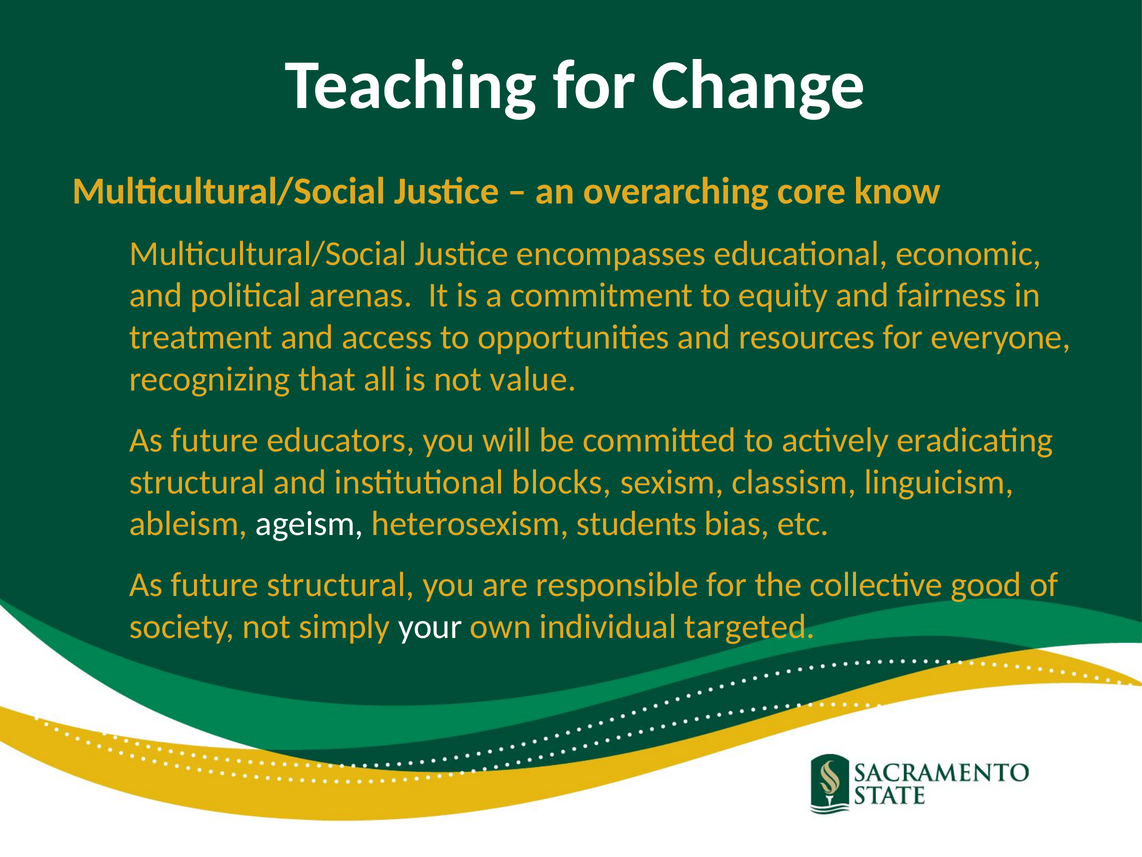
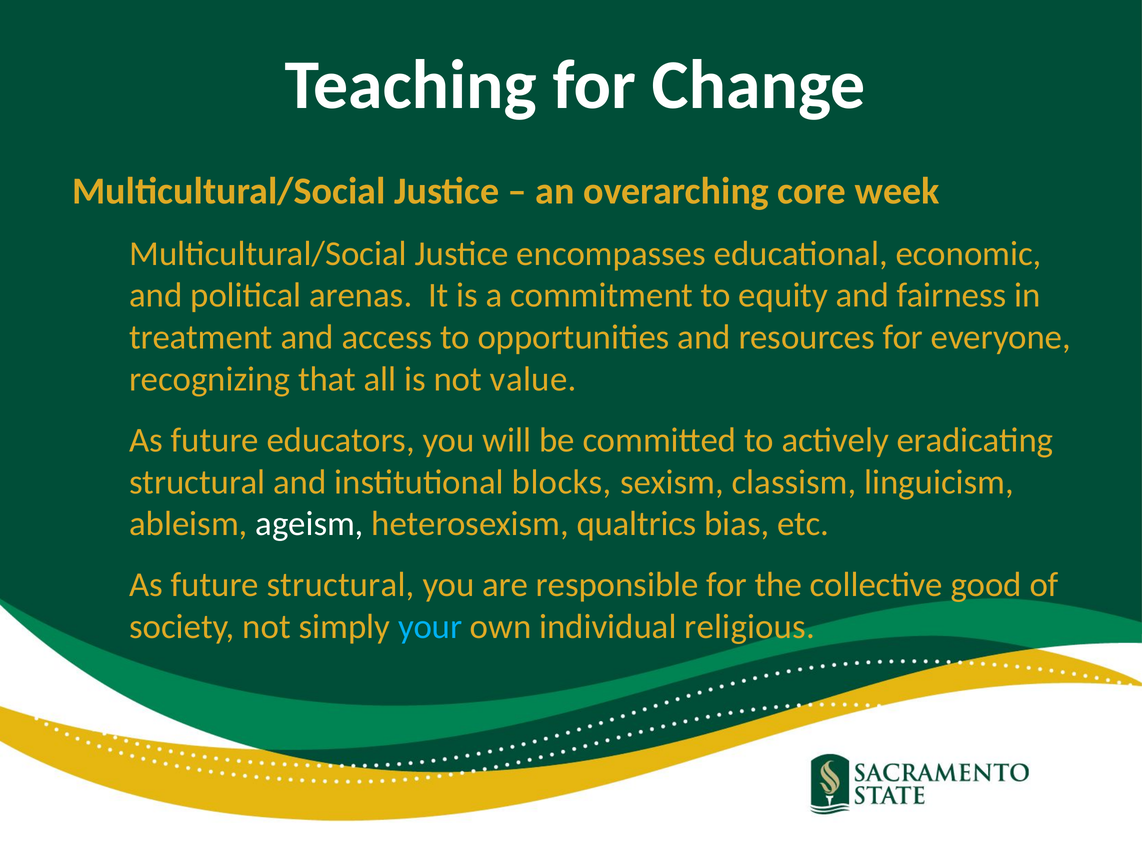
know: know -> week
students: students -> qualtrics
your colour: white -> light blue
targeted: targeted -> religious
